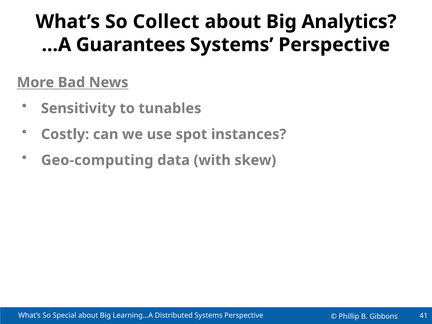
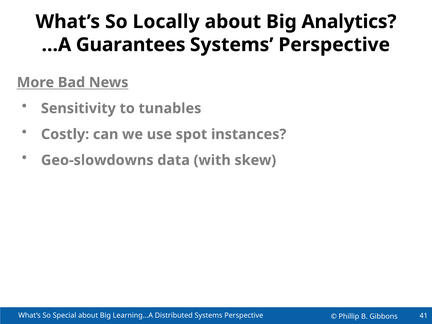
Collect: Collect -> Locally
Geo-computing: Geo-computing -> Geo-slowdowns
